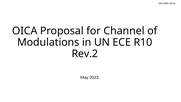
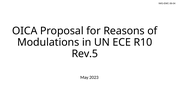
Channel: Channel -> Reasons
Rev.2: Rev.2 -> Rev.5
